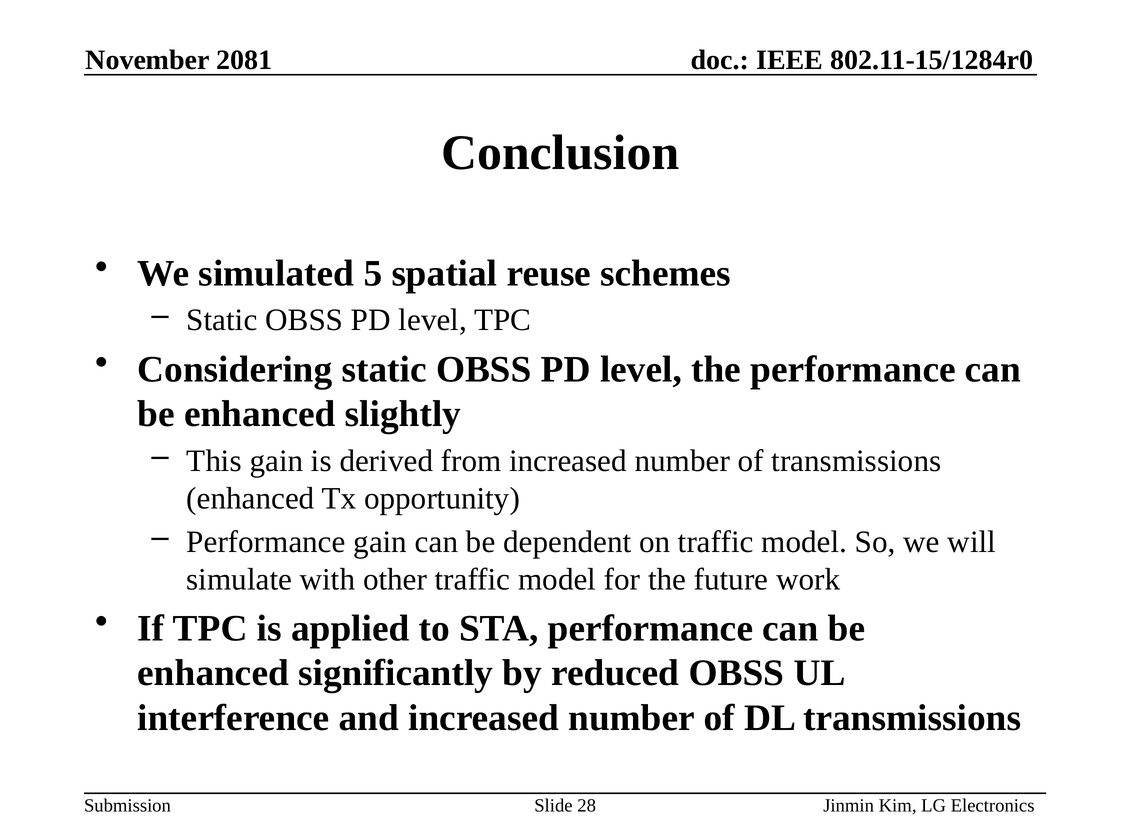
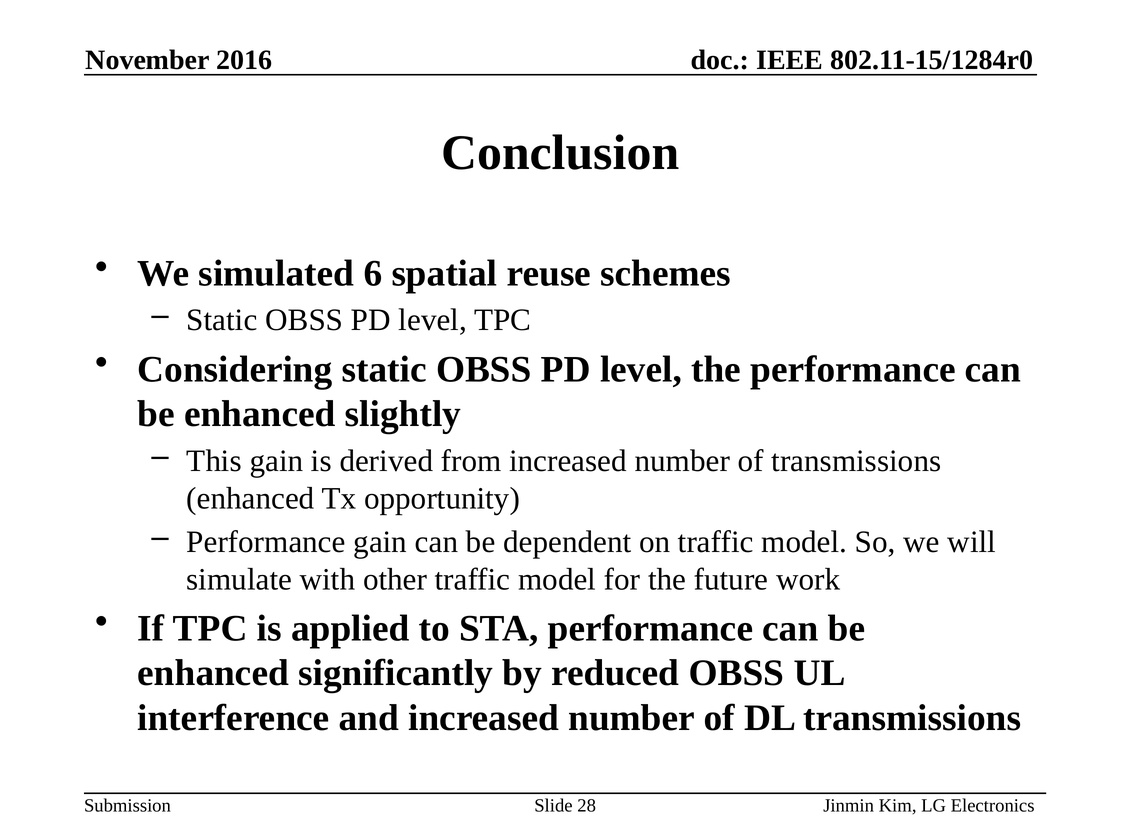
2081: 2081 -> 2016
5: 5 -> 6
